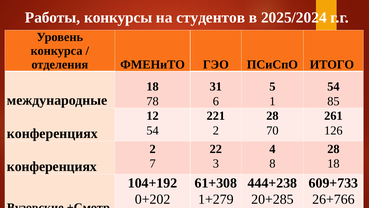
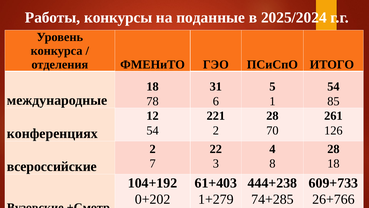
студентов: студентов -> поданные
конференциях at (52, 166): конференциях -> всероссийские
61+308: 61+308 -> 61+403
20+285: 20+285 -> 74+285
